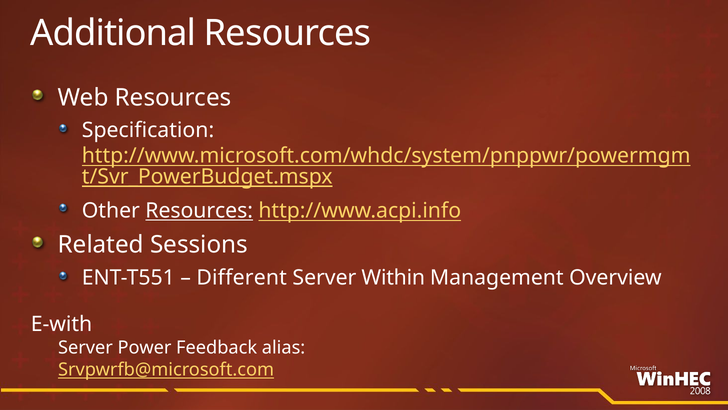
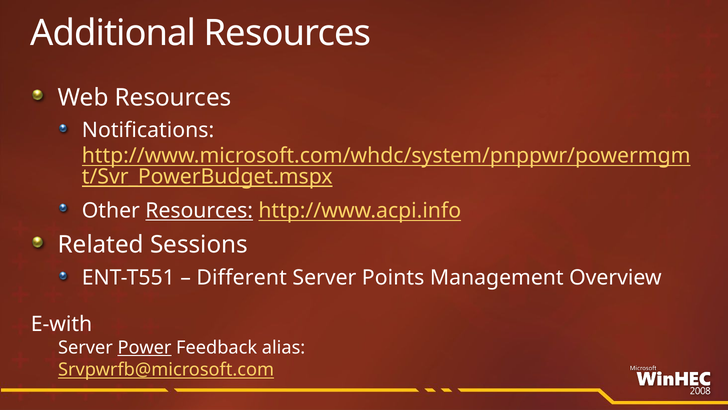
Specification: Specification -> Notifications
Within: Within -> Points
Power underline: none -> present
